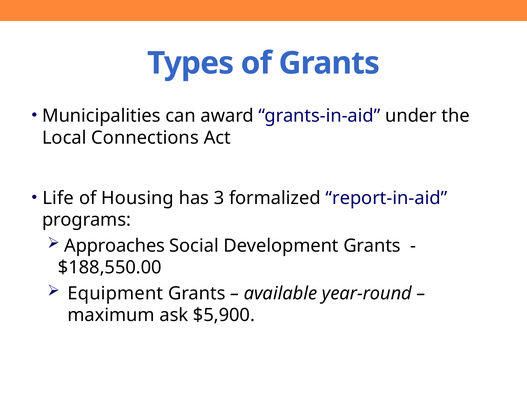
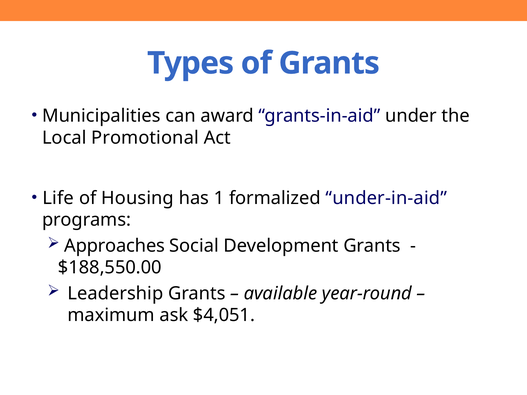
Connections: Connections -> Promotional
3: 3 -> 1
report-in-aid: report-in-aid -> under-in-aid
Equipment: Equipment -> Leadership
$5,900: $5,900 -> $4,051
